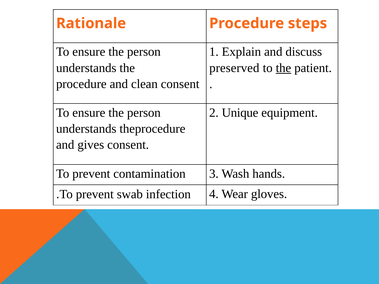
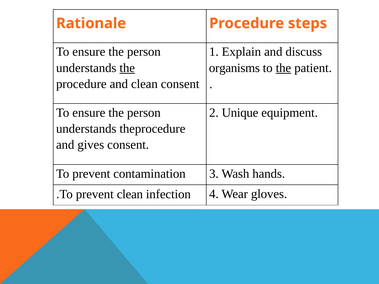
the at (127, 68) underline: none -> present
preserved: preserved -> organisms
prevent swab: swab -> clean
